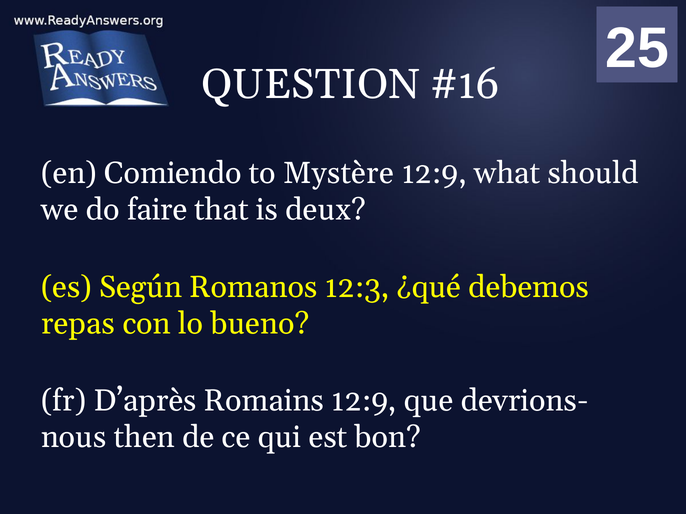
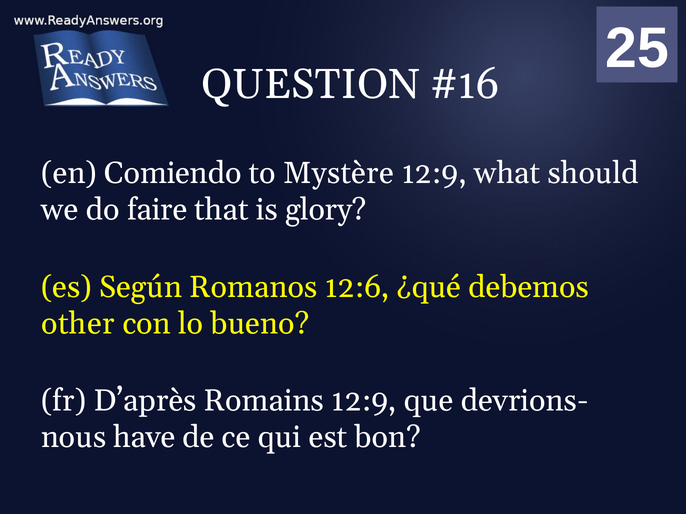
deux: deux -> glory
12:3: 12:3 -> 12:6
repas: repas -> other
then: then -> have
